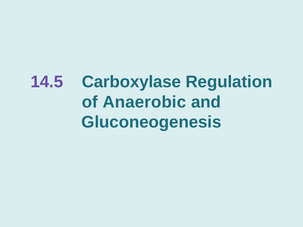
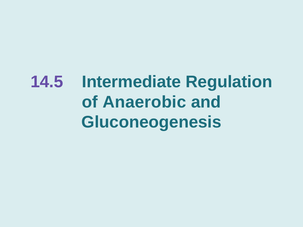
Carboxylase: Carboxylase -> Intermediate
